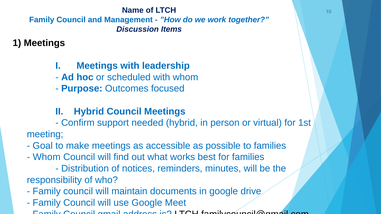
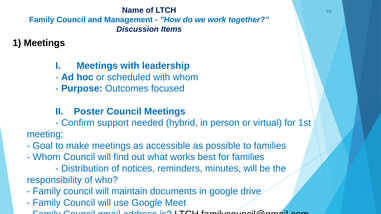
II Hybrid: Hybrid -> Poster
